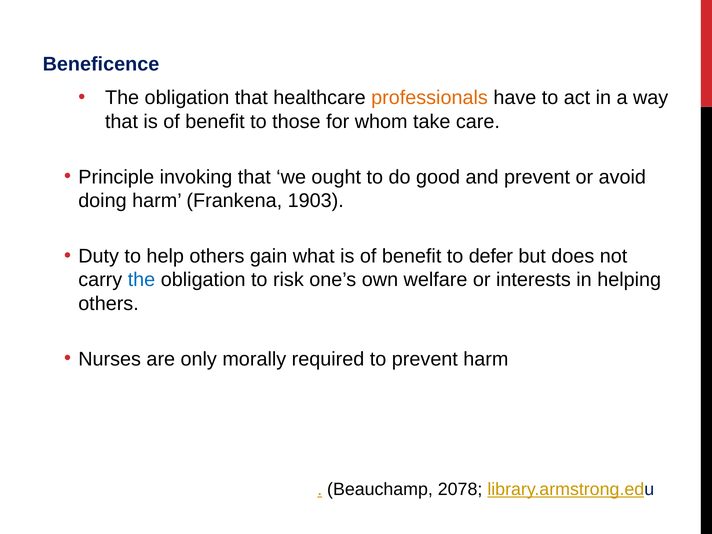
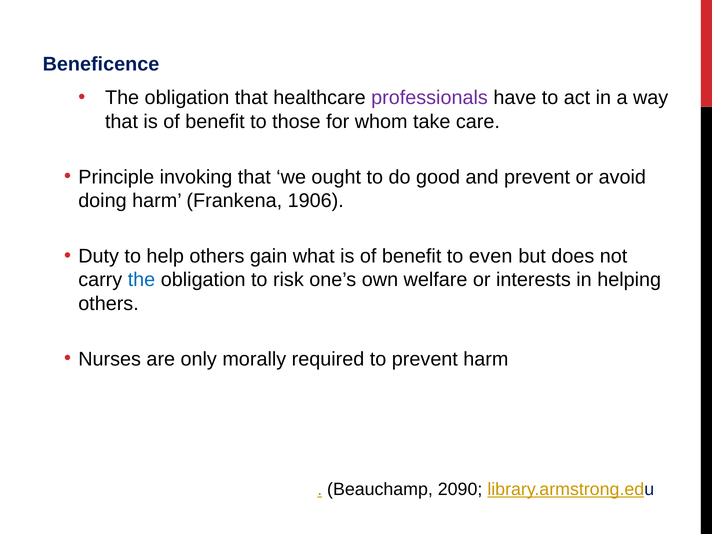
professionals colour: orange -> purple
1903: 1903 -> 1906
defer: defer -> even
2078: 2078 -> 2090
